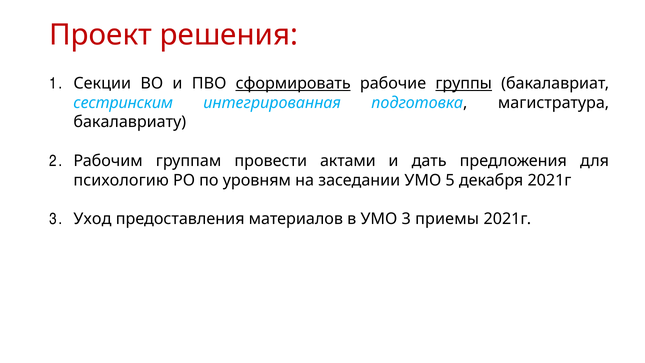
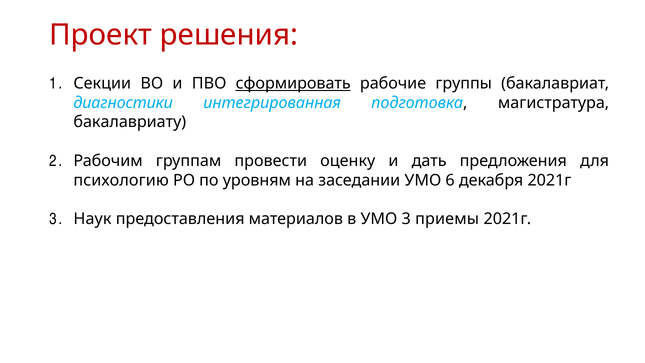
группы underline: present -> none
сестринским: сестринским -> диагностики
актами: актами -> оценку
5: 5 -> 6
Уход: Уход -> Наук
